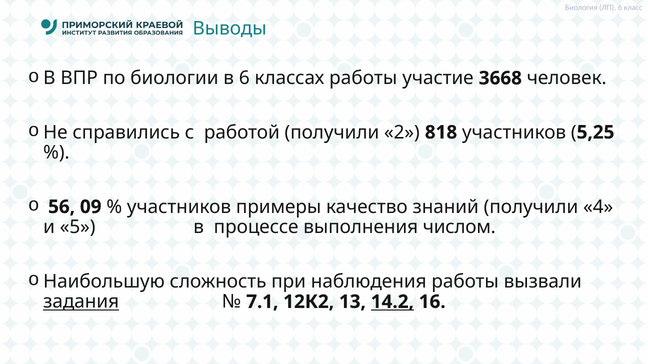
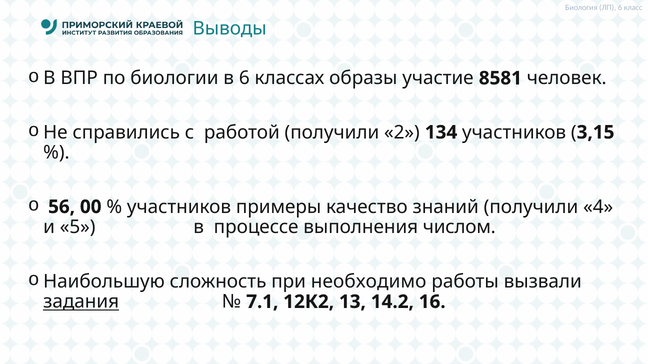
классах работы: работы -> образы
3668: 3668 -> 8581
818: 818 -> 134
5,25: 5,25 -> 3,15
09: 09 -> 00
наблюдения: наблюдения -> необходимо
14.2 underline: present -> none
